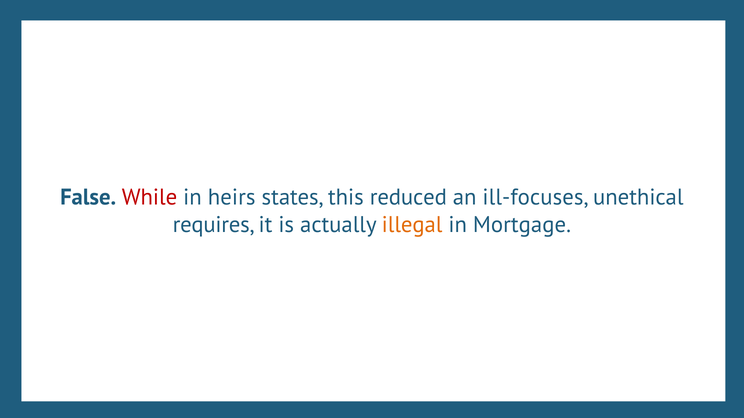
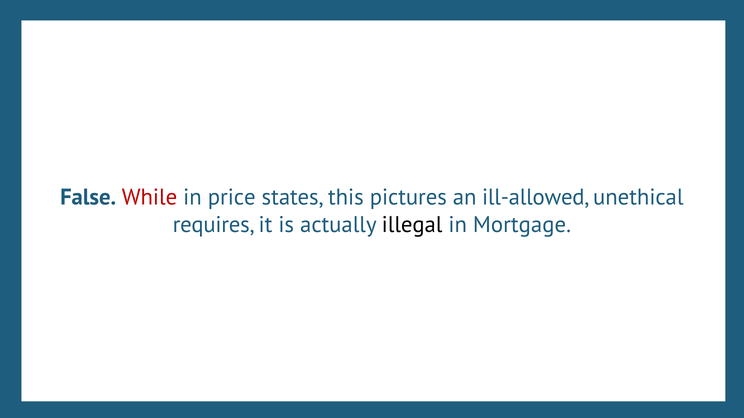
heirs: heirs -> price
reduced: reduced -> pictures
ill-focuses: ill-focuses -> ill-allowed
illegal colour: orange -> black
